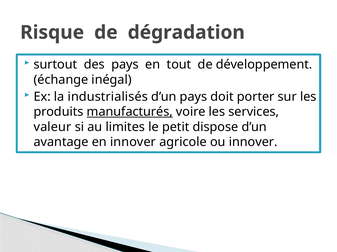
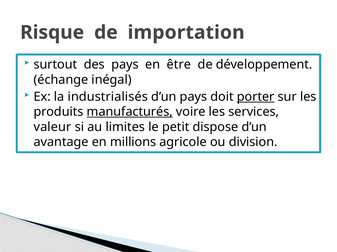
dégradation: dégradation -> importation
tout: tout -> être
porter underline: none -> present
en innover: innover -> millions
ou innover: innover -> division
